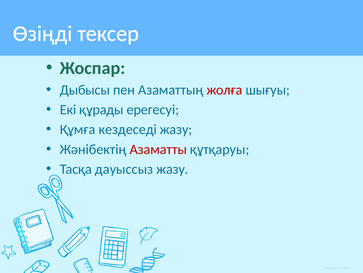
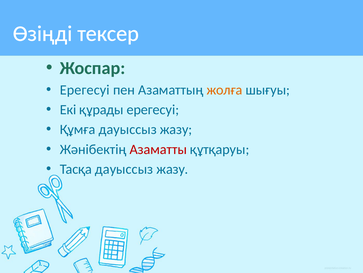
Дыбысы at (85, 90): Дыбысы -> Ерегесуі
жолға colour: red -> orange
Құмға кездеседі: кездеседі -> дауыссыз
